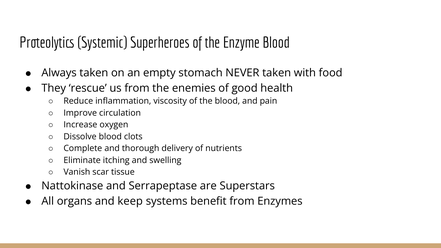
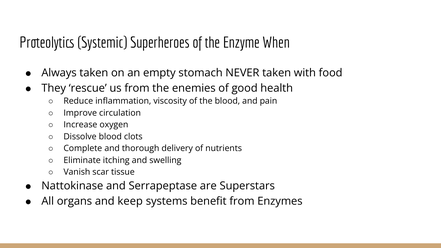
Enzyme Blood: Blood -> When
